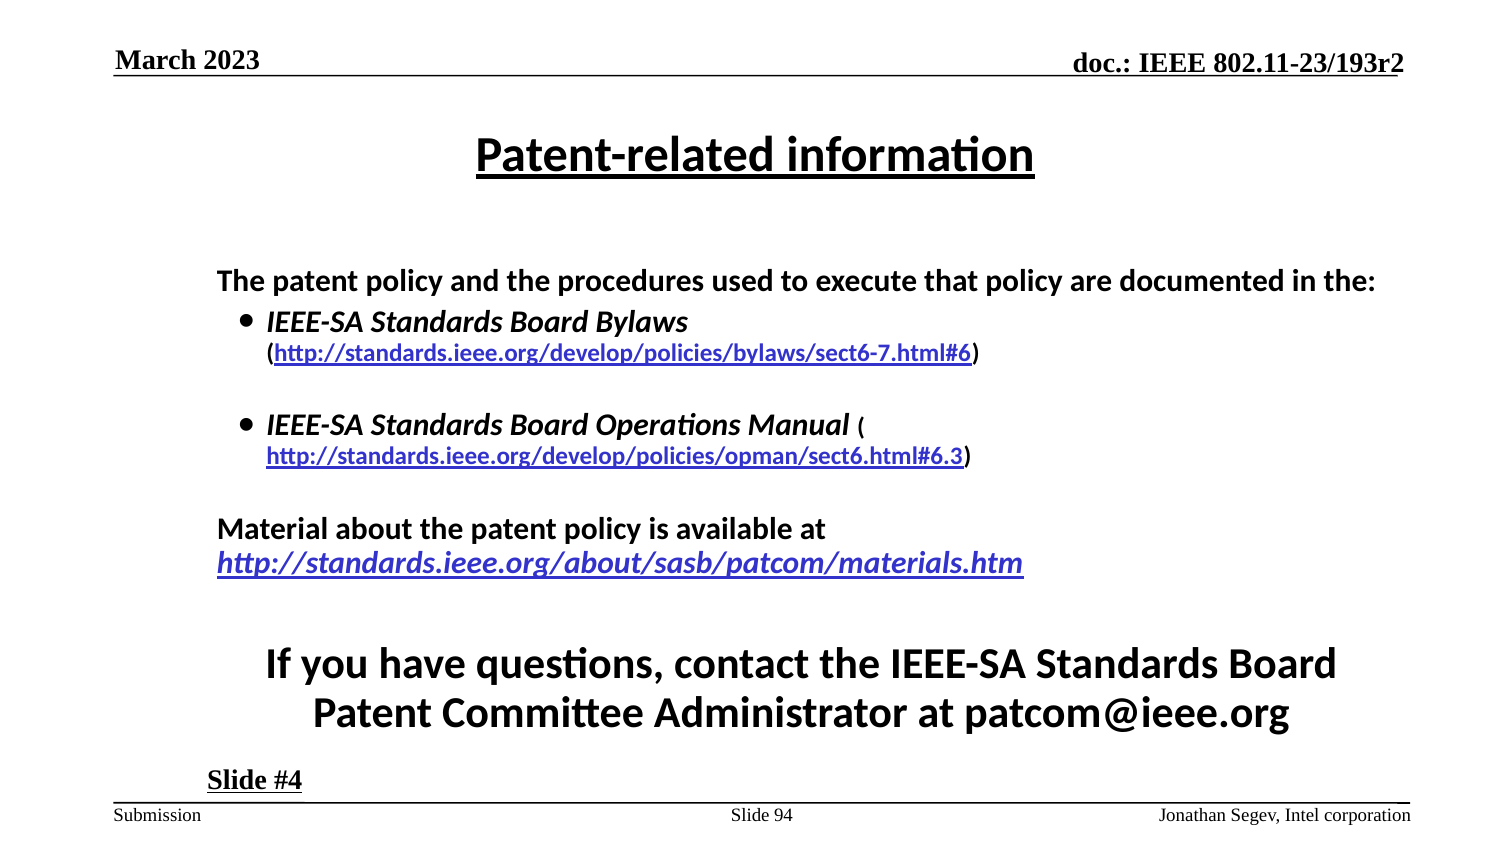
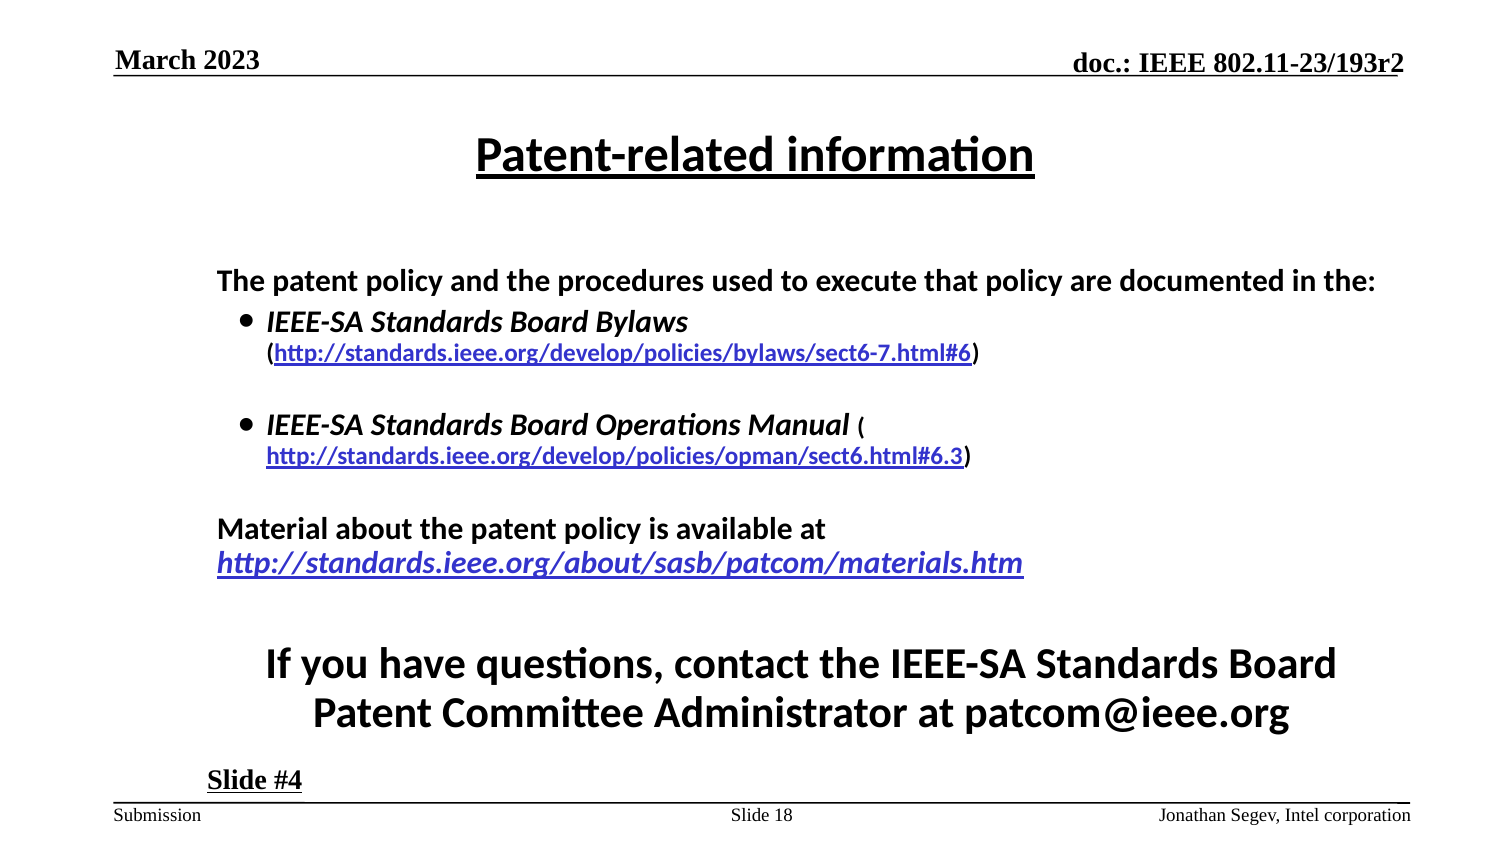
94: 94 -> 18
